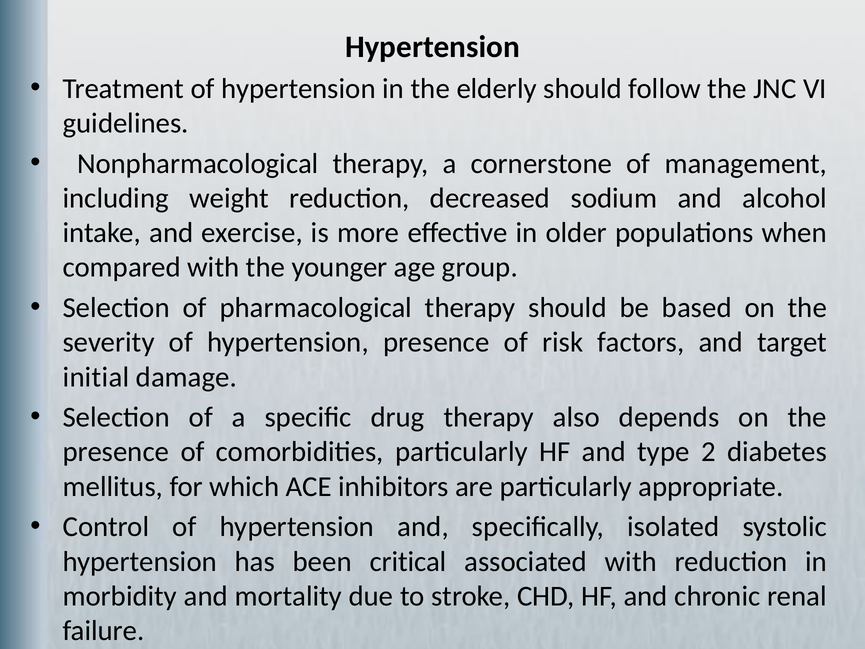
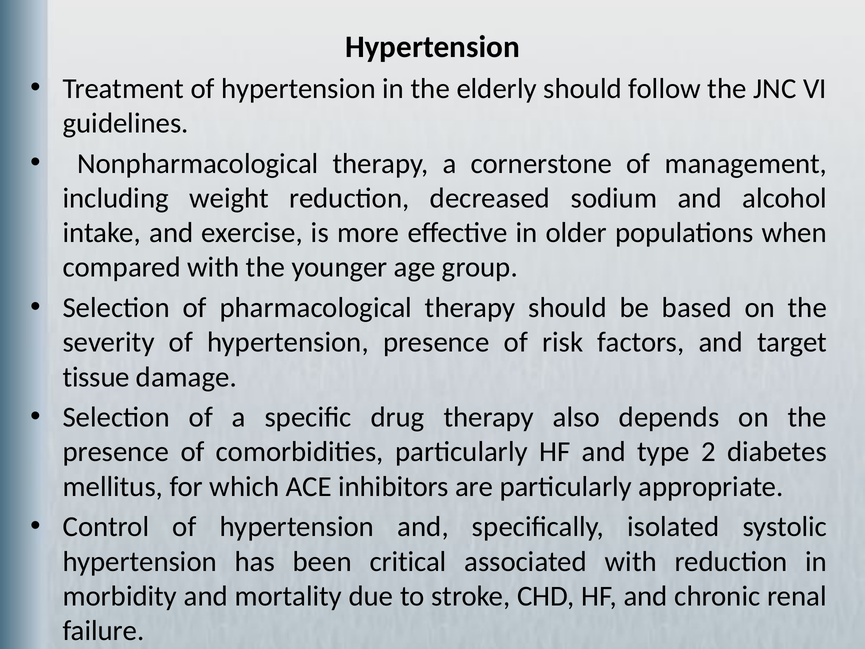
initial: initial -> tissue
